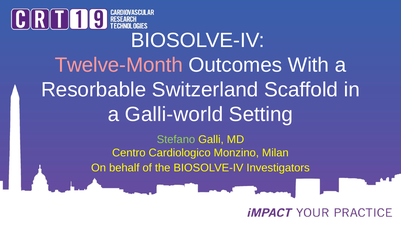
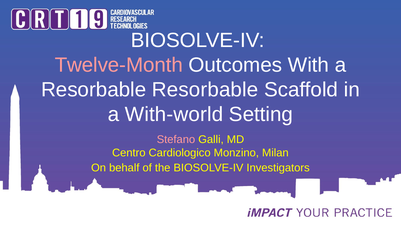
Resorbable Switzerland: Switzerland -> Resorbable
Galli-world: Galli-world -> With-world
Stefano colour: light green -> pink
